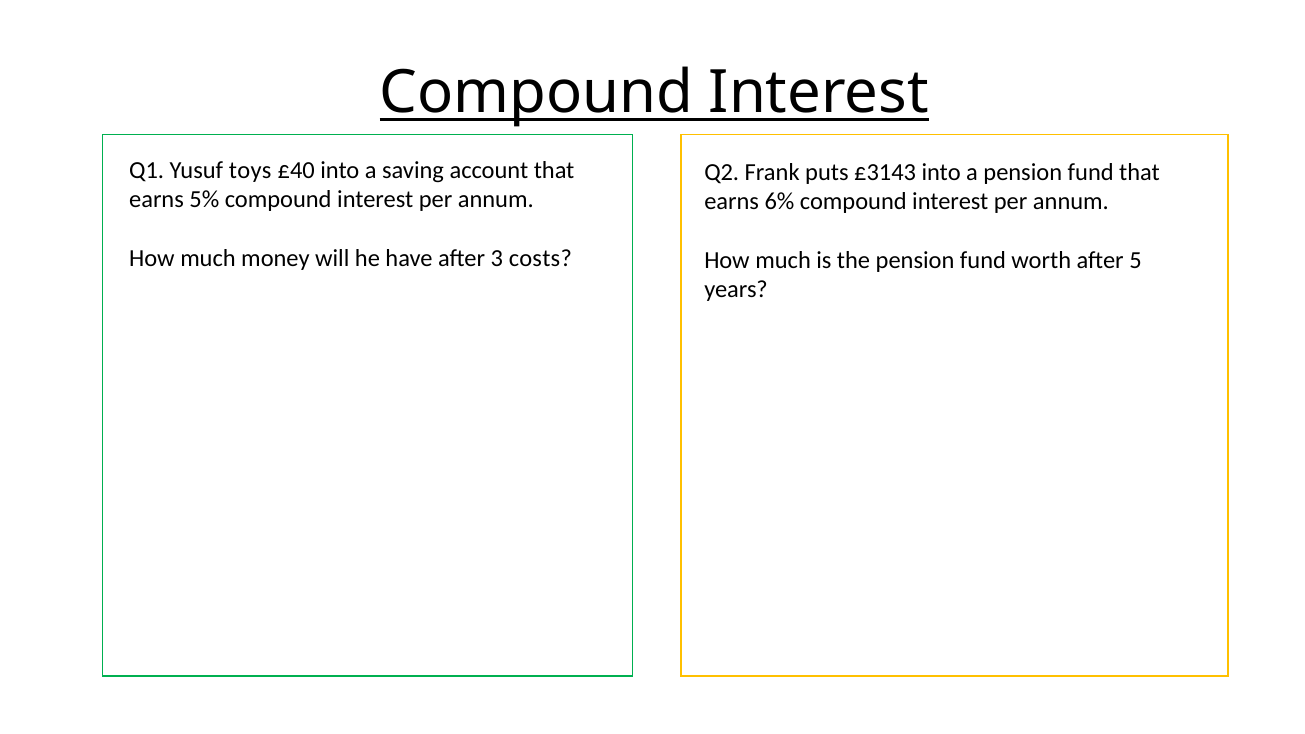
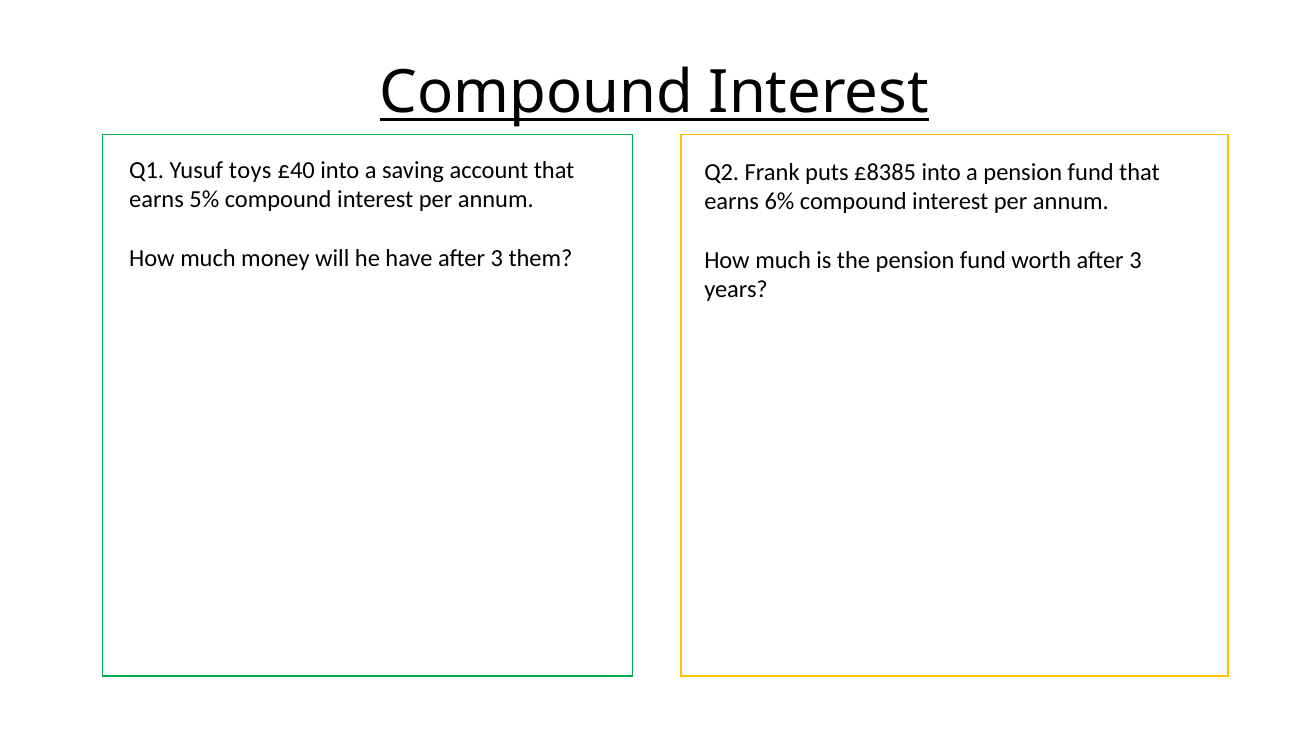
£3143: £3143 -> £8385
costs: costs -> them
worth after 5: 5 -> 3
